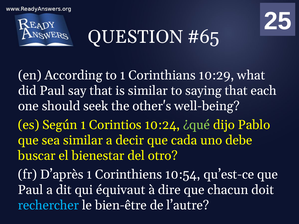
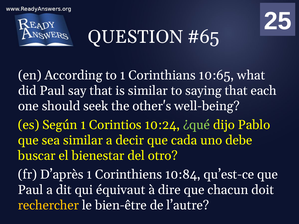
10:29: 10:29 -> 10:65
10:54: 10:54 -> 10:84
rechercher colour: light blue -> yellow
